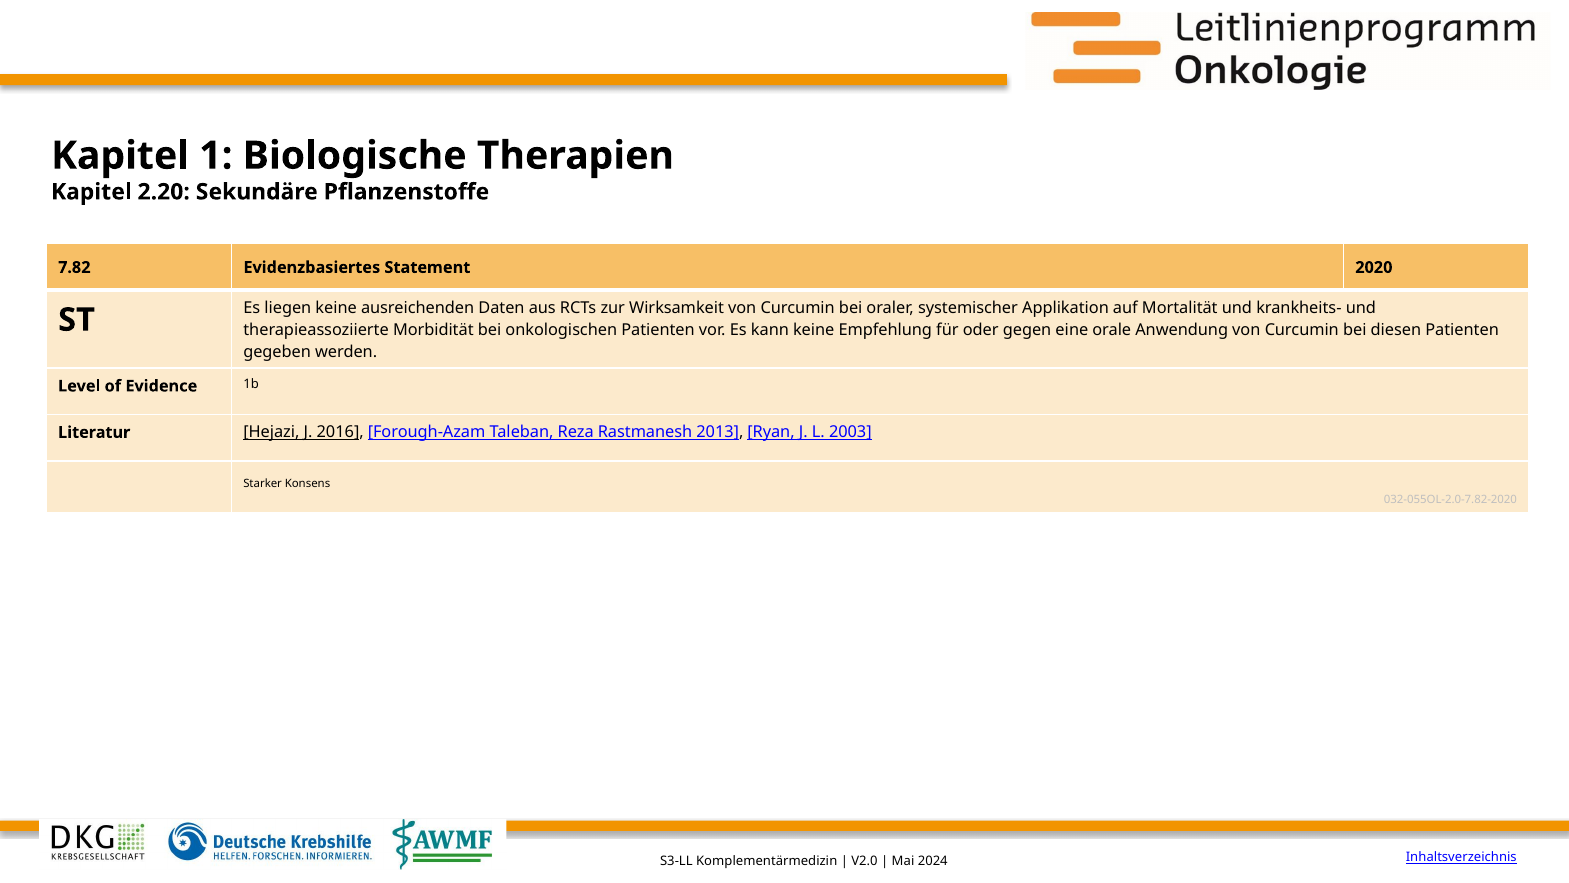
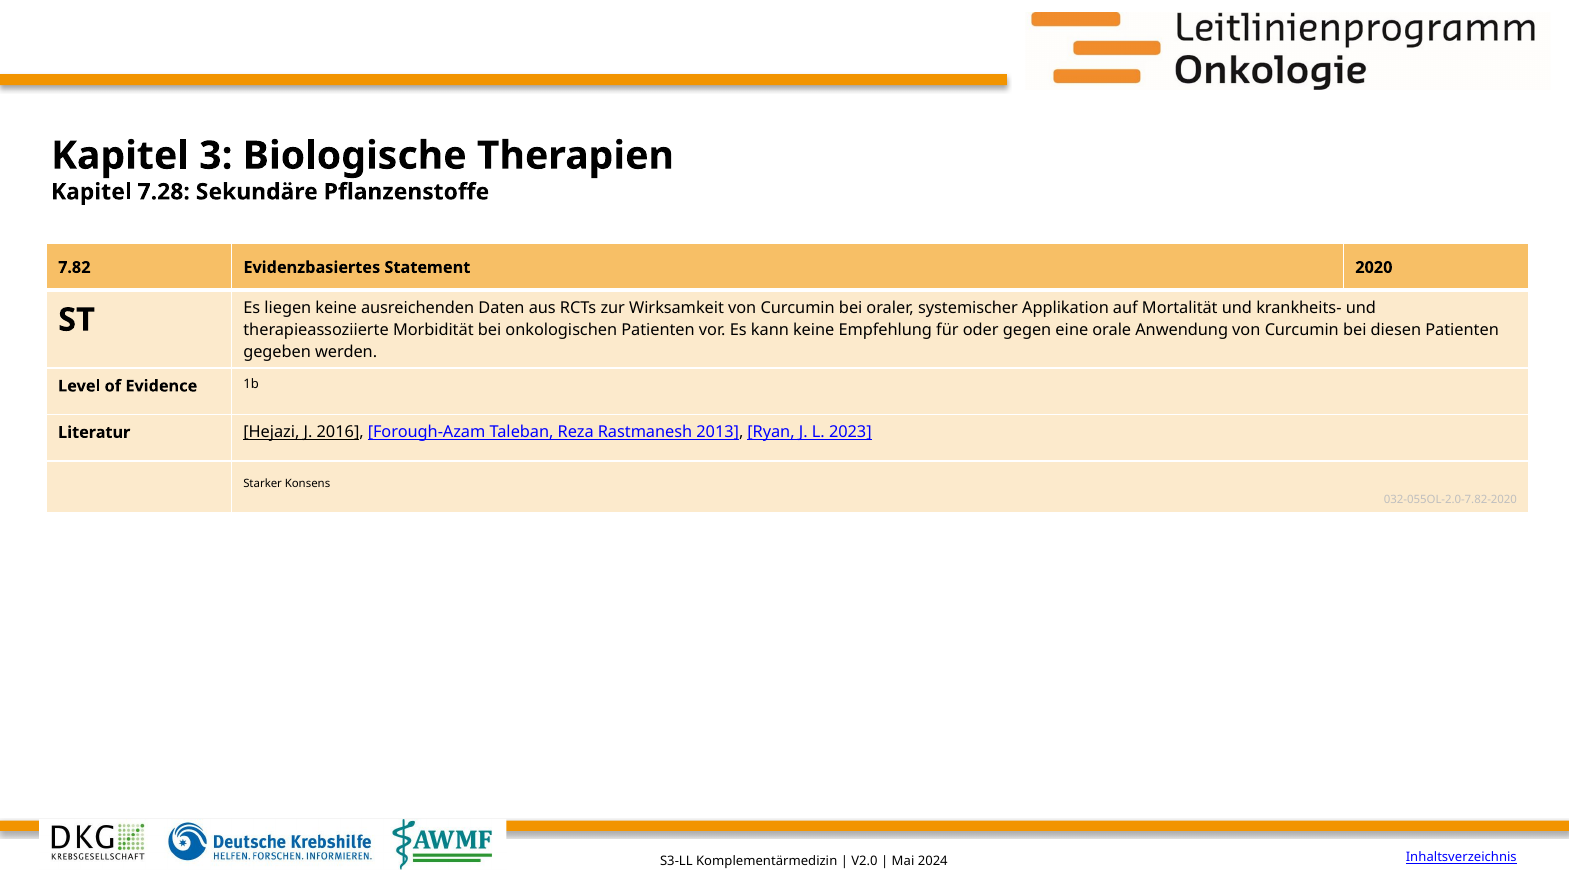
1: 1 -> 3
2.20: 2.20 -> 7.28
2003: 2003 -> 2023
